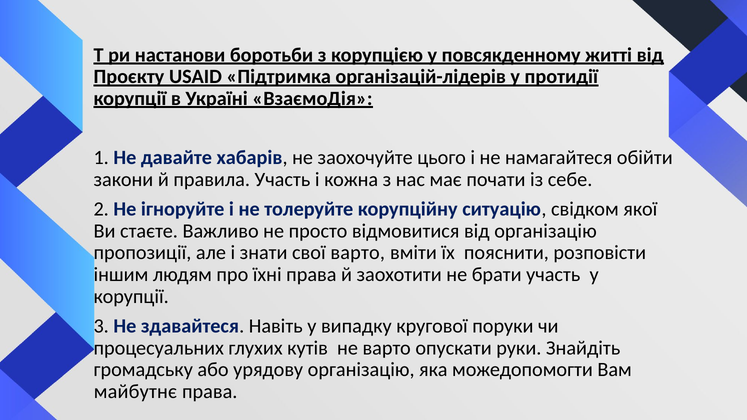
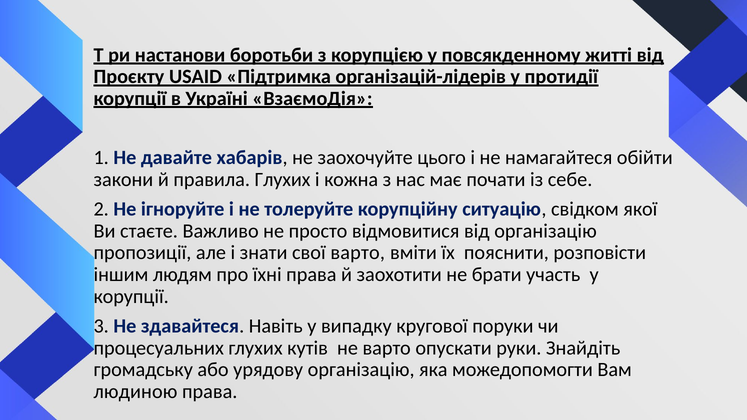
правила Участь: Участь -> Глухих
майбутнє: майбутнє -> людиною
